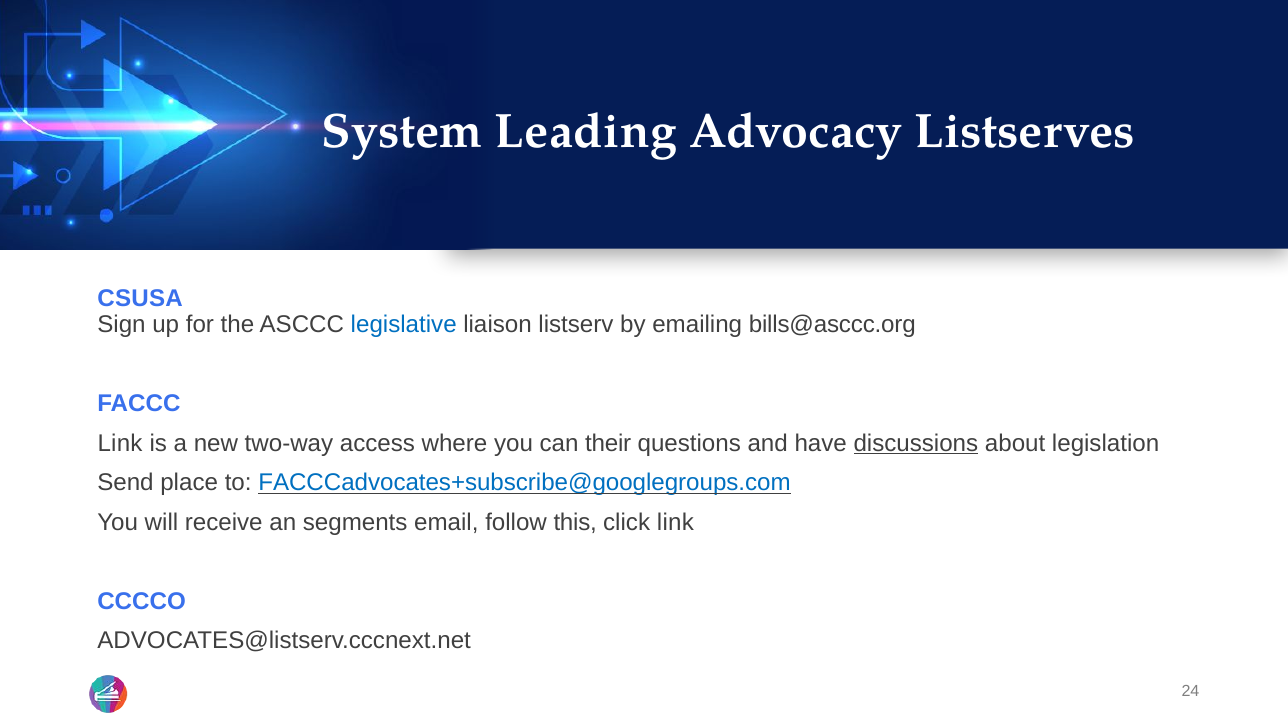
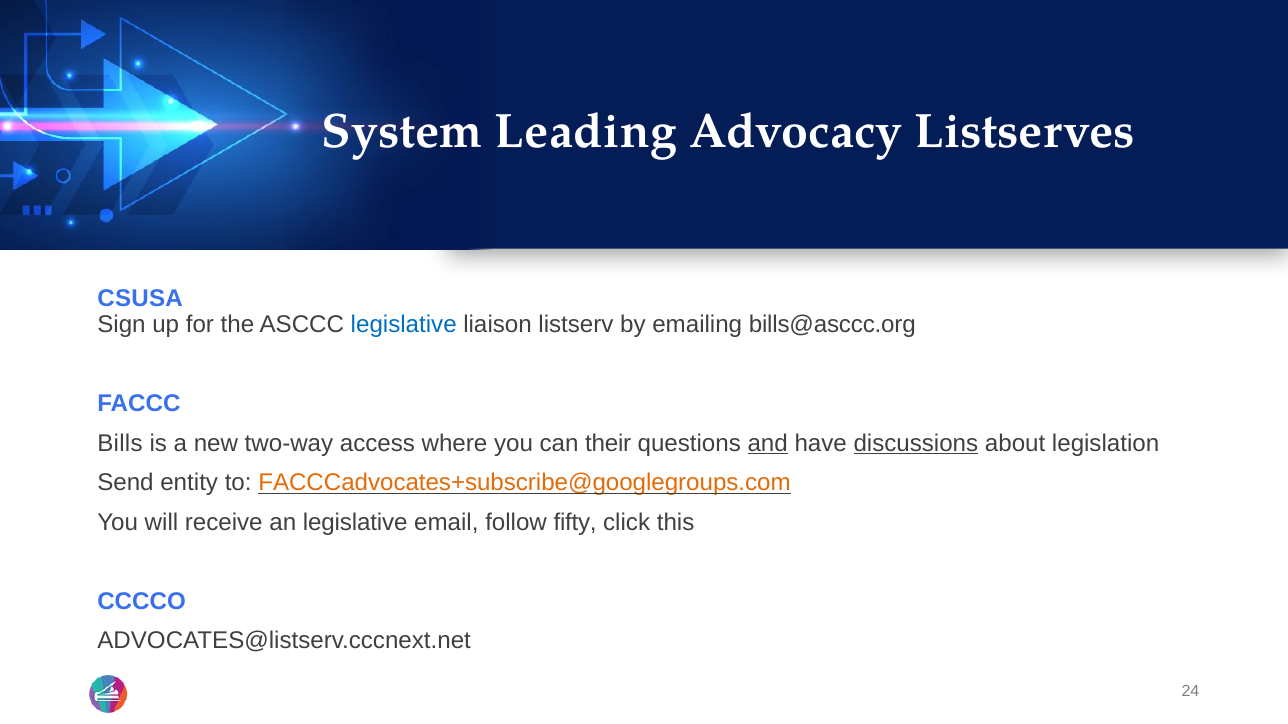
Link at (120, 444): Link -> Bills
and underline: none -> present
place: place -> entity
FACCCadvocates+subscribe@googlegroups.com colour: blue -> orange
an segments: segments -> legislative
this: this -> fifty
click link: link -> this
